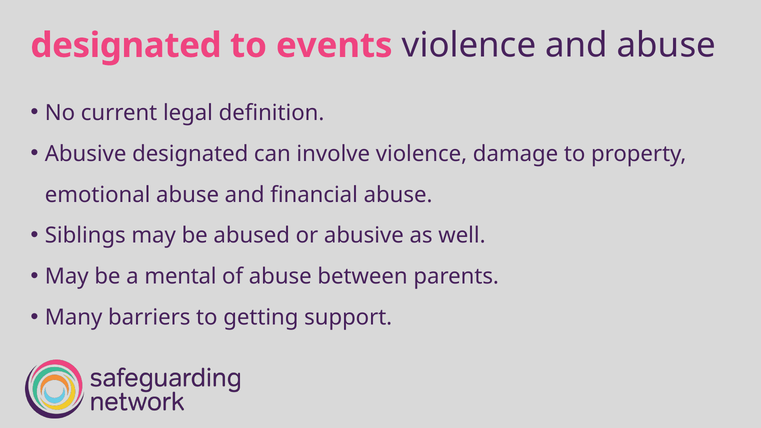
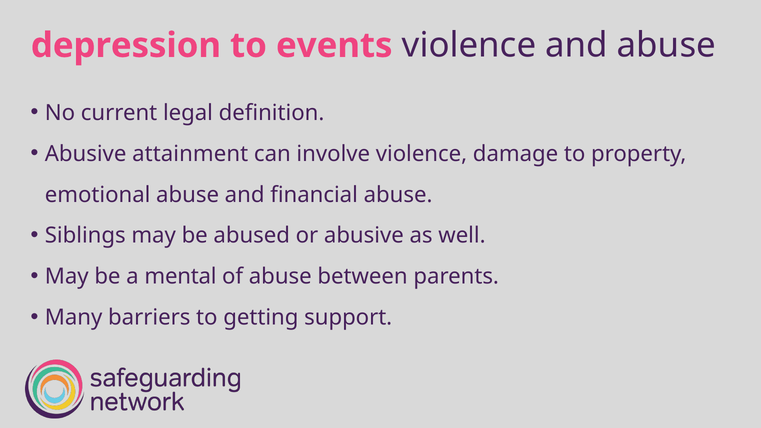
designated at (126, 45): designated -> depression
Abusive designated: designated -> attainment
